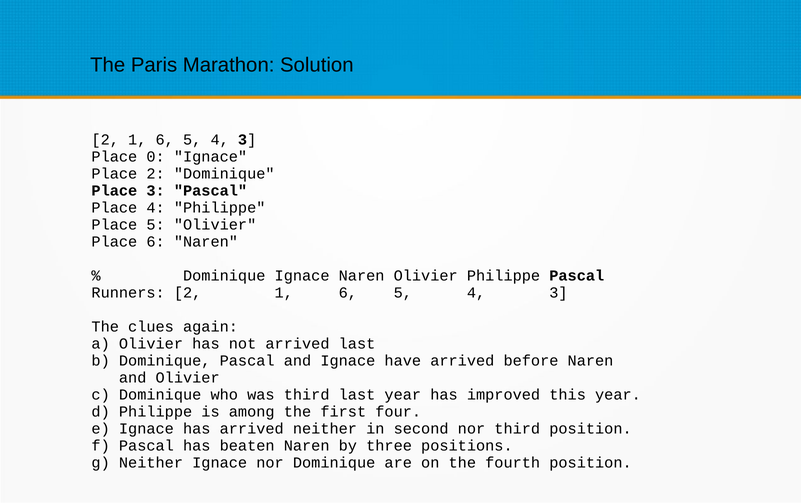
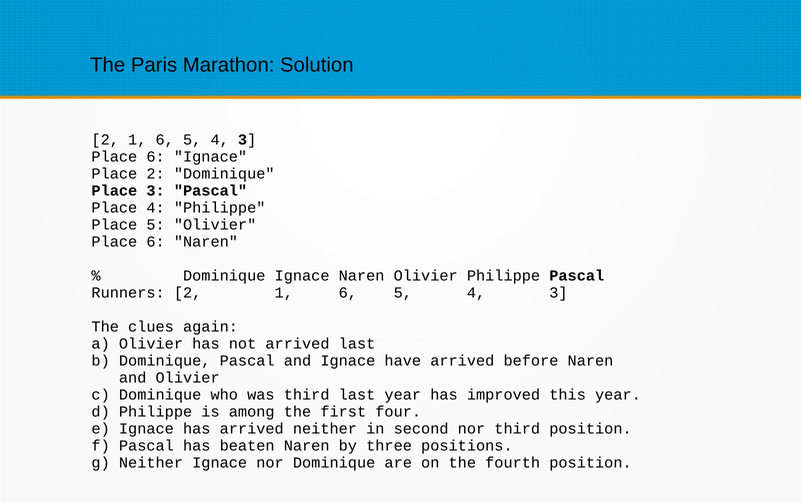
0 at (156, 157): 0 -> 6
